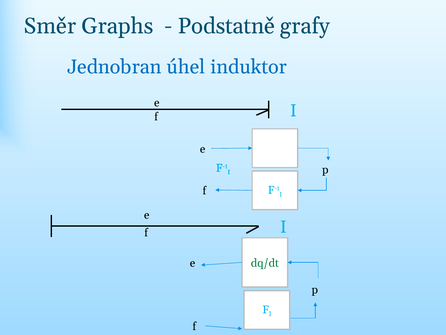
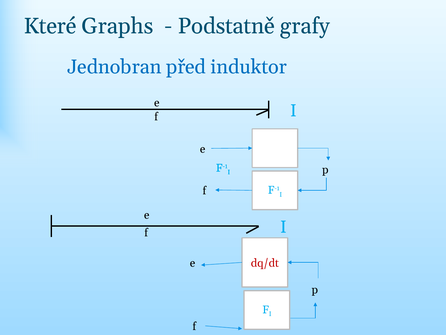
Směr: Směr -> Které
úhel: úhel -> před
dq/dt colour: green -> red
